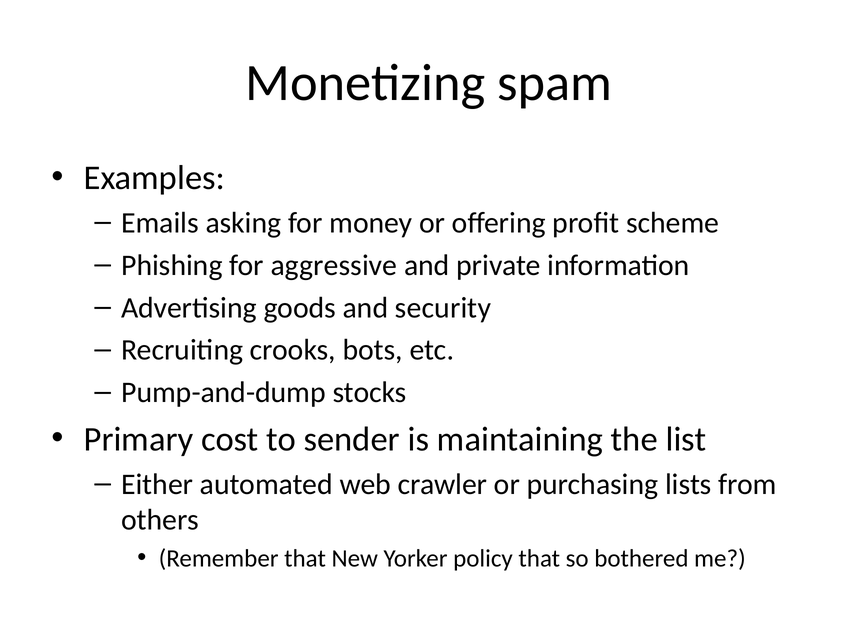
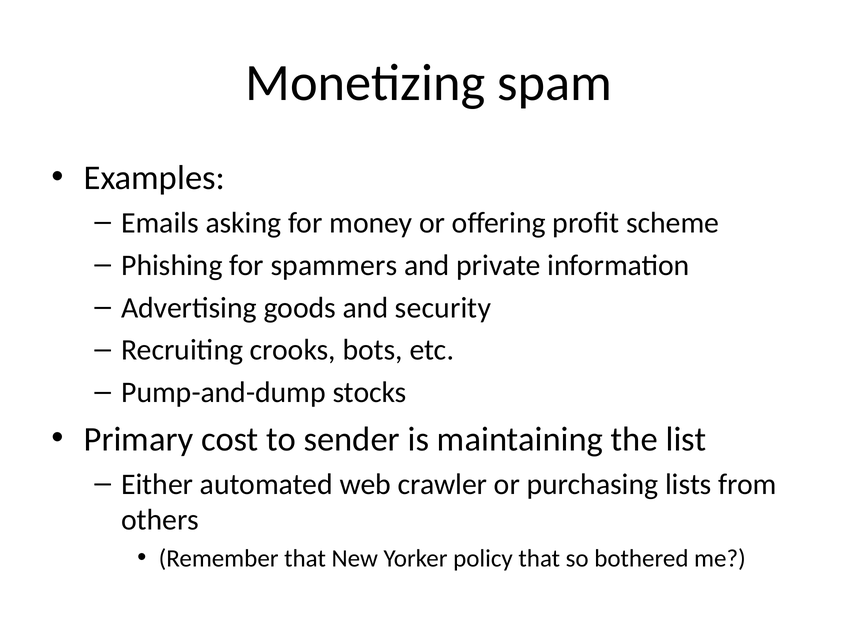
aggressive: aggressive -> spammers
